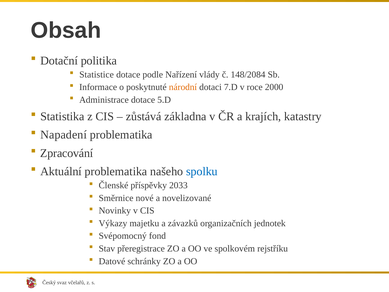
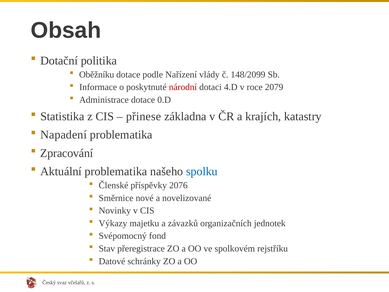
Statistice: Statistice -> Oběžníku
148/2084: 148/2084 -> 148/2099
národní colour: orange -> red
7.D: 7.D -> 4.D
2000: 2000 -> 2079
5.D: 5.D -> 0.D
zůstává: zůstává -> přinese
2033: 2033 -> 2076
